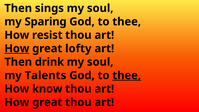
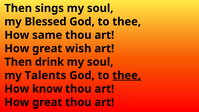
Sparing: Sparing -> Blessed
resist: resist -> same
How at (17, 49) underline: present -> none
lofty: lofty -> wish
